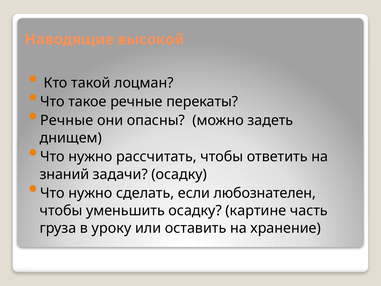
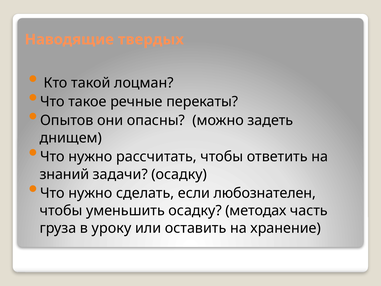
высокой: высокой -> твердых
Речные at (67, 120): Речные -> Опытов
картине: картине -> методах
